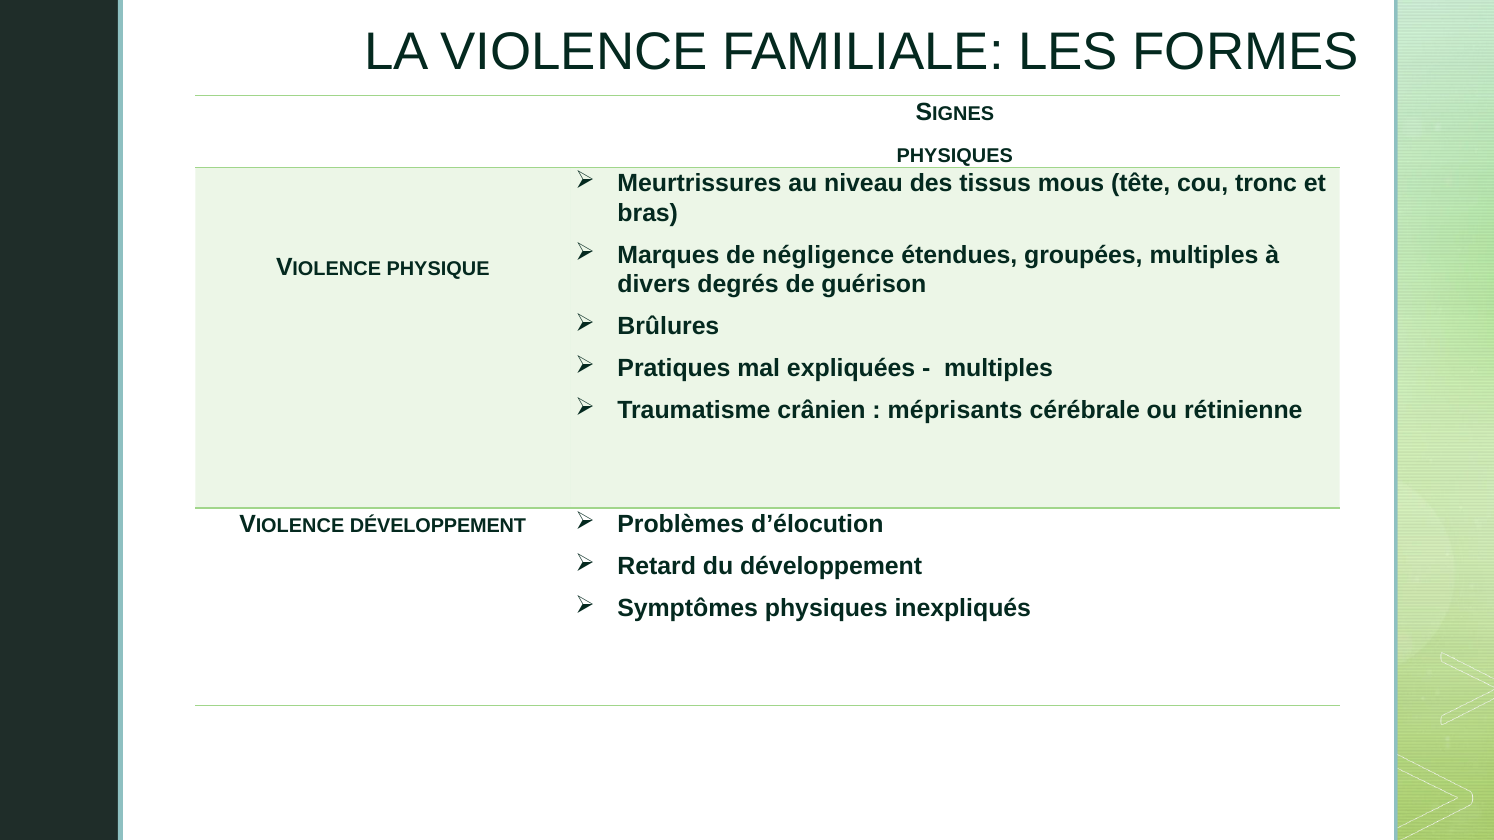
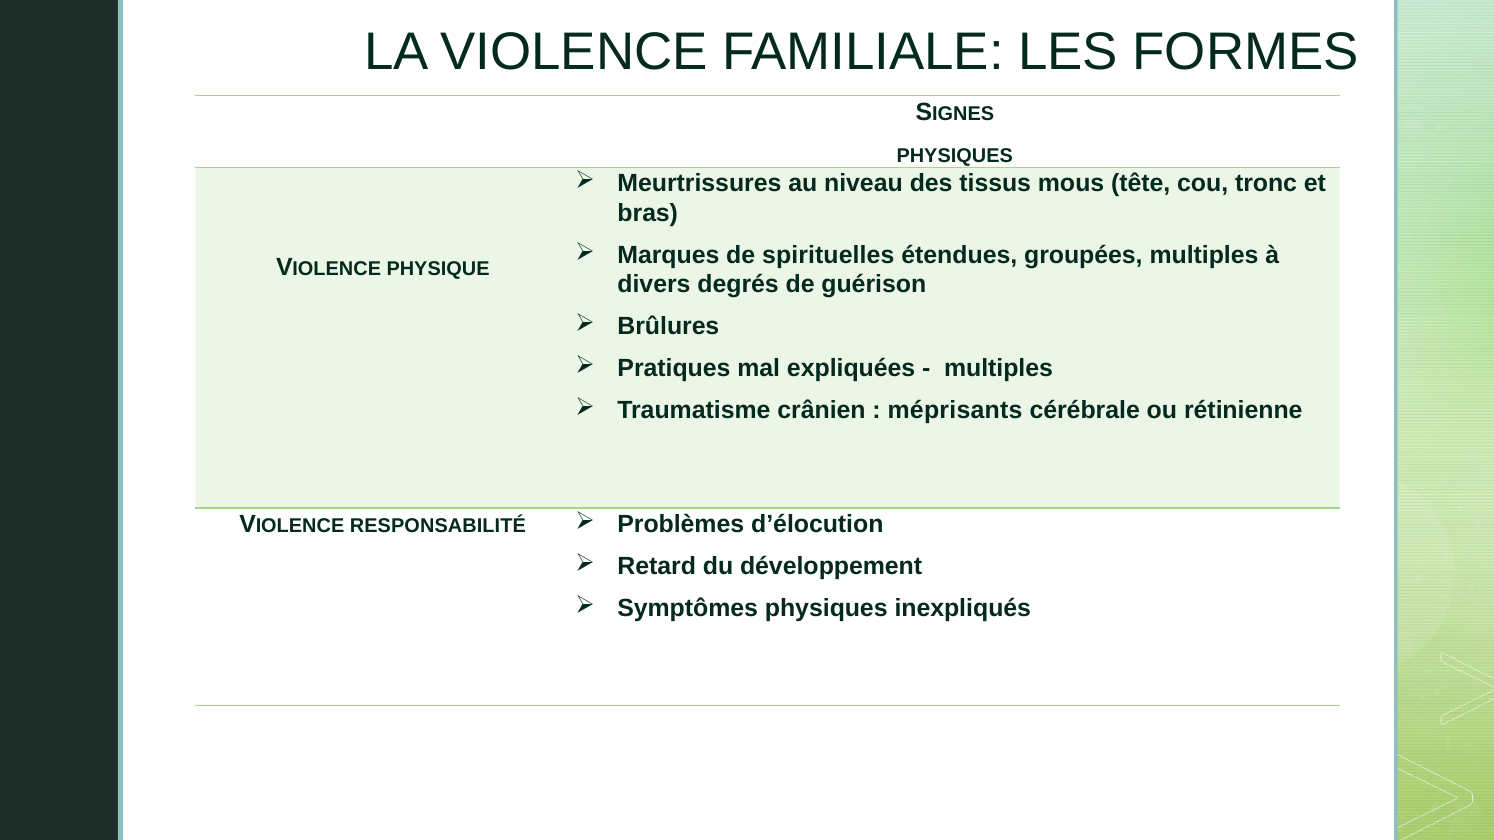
négligence: négligence -> spirituelles
DÉVELOPPEMENT at (438, 526): DÉVELOPPEMENT -> RESPONSABILITÉ
